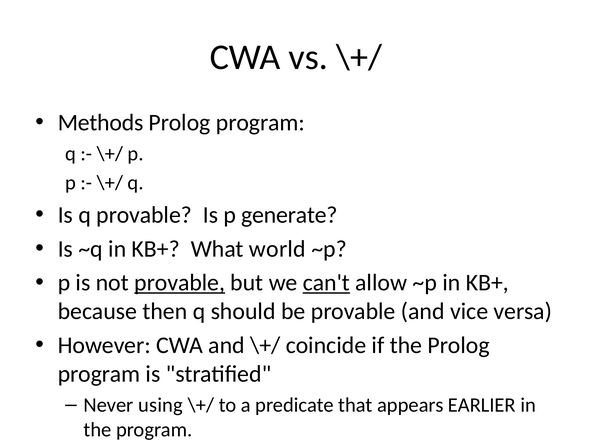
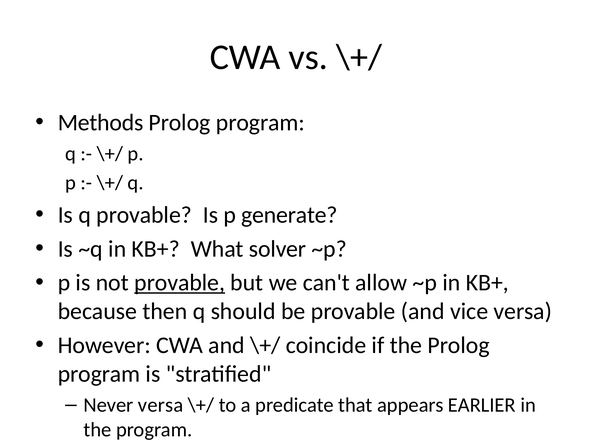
world: world -> solver
can't underline: present -> none
Never using: using -> versa
